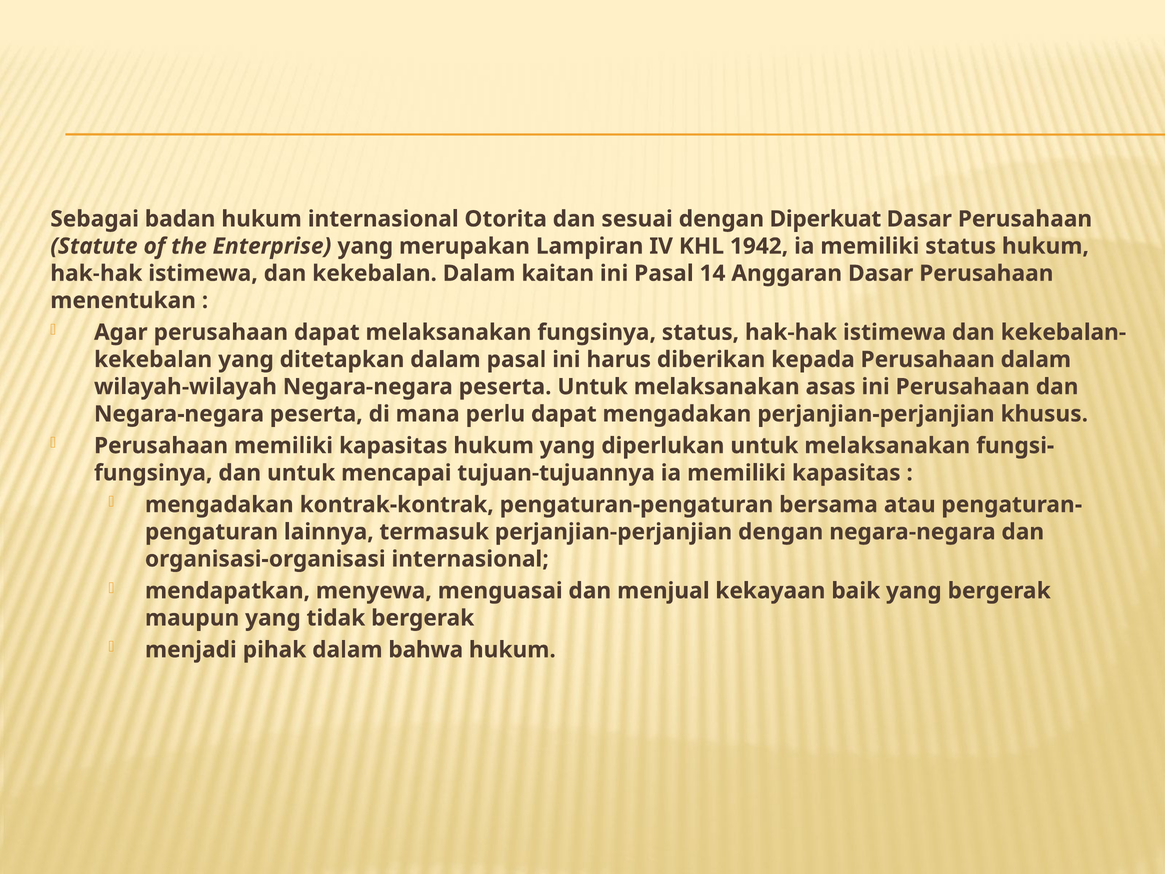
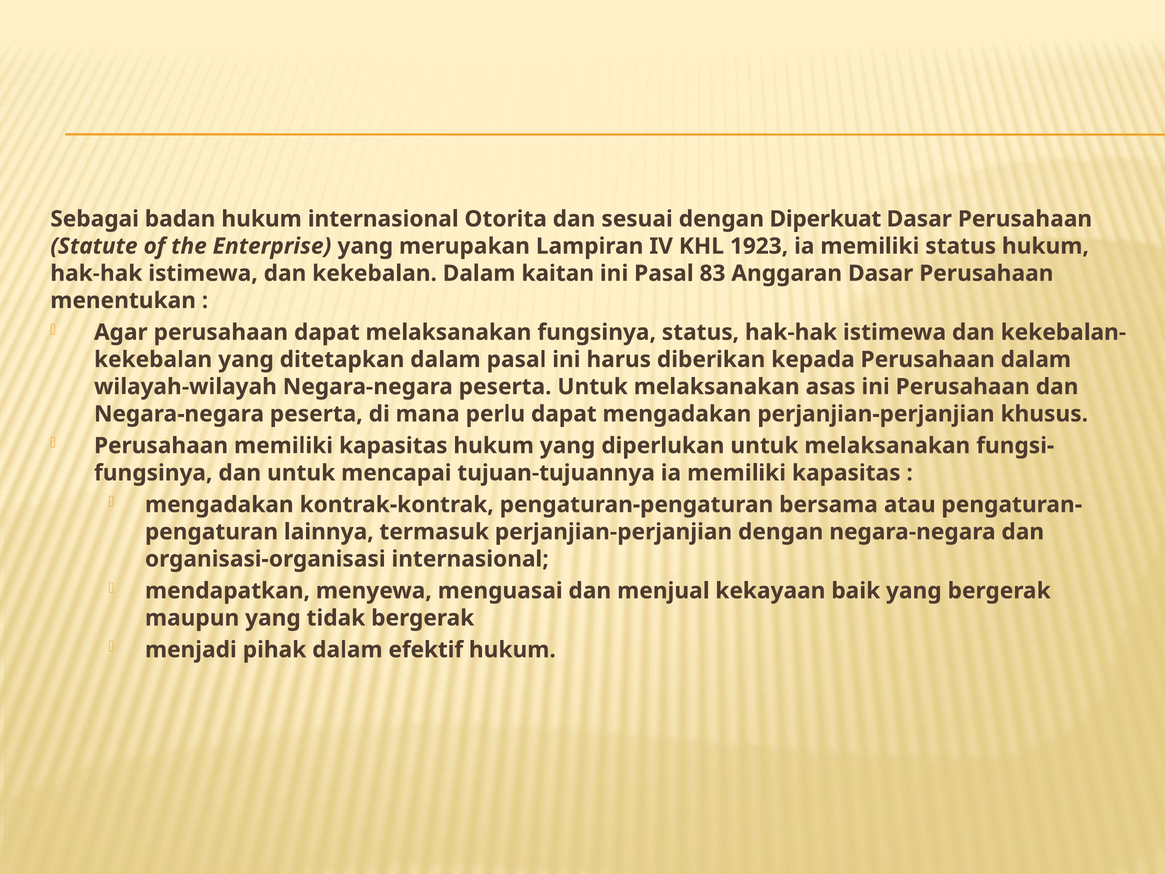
1942: 1942 -> 1923
14: 14 -> 83
bahwa: bahwa -> efektif
